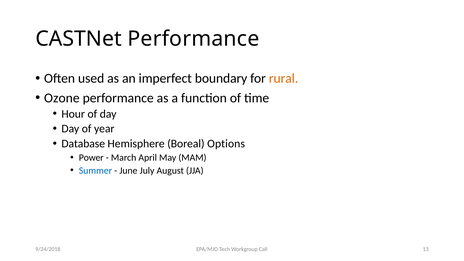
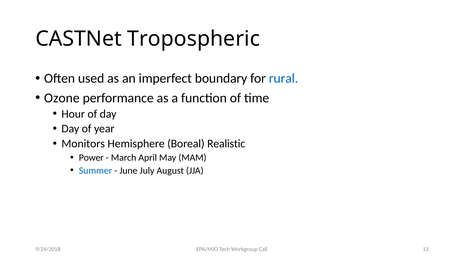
CASTNet Performance: Performance -> Tropospheric
rural colour: orange -> blue
Database: Database -> Monitors
Options: Options -> Realistic
